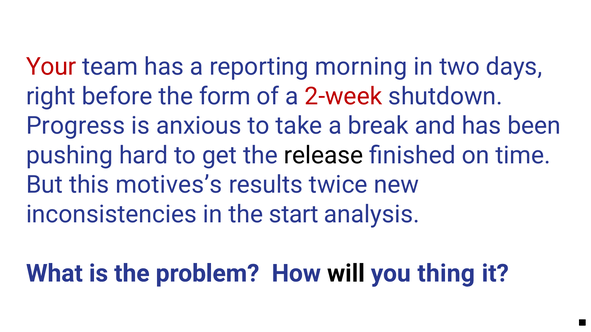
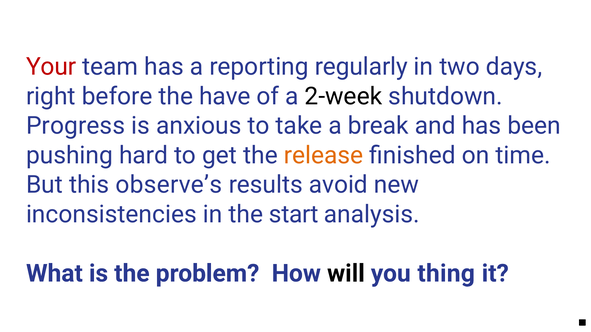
morning: morning -> regularly
form: form -> have
2-week colour: red -> black
release colour: black -> orange
motives’s: motives’s -> observe’s
twice: twice -> avoid
